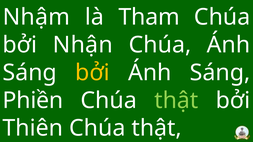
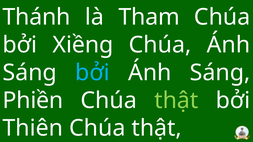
Nhậm: Nhậm -> Thánh
Nhận: Nhận -> Xiềng
bởi at (92, 73) colour: yellow -> light blue
